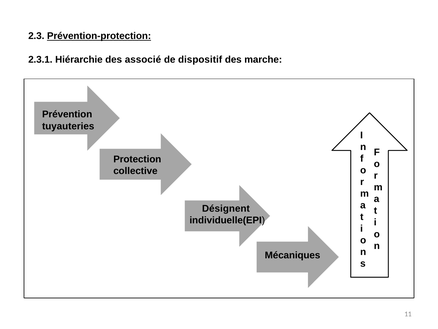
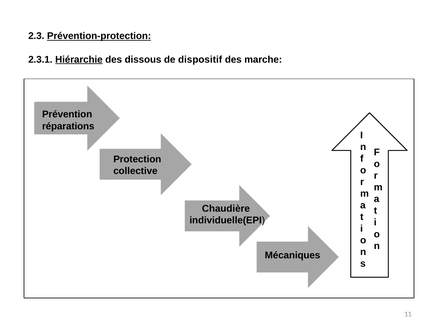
Hiérarchie underline: none -> present
associé: associé -> dissous
tuyauteries: tuyauteries -> réparations
Désignent: Désignent -> Chaudière
